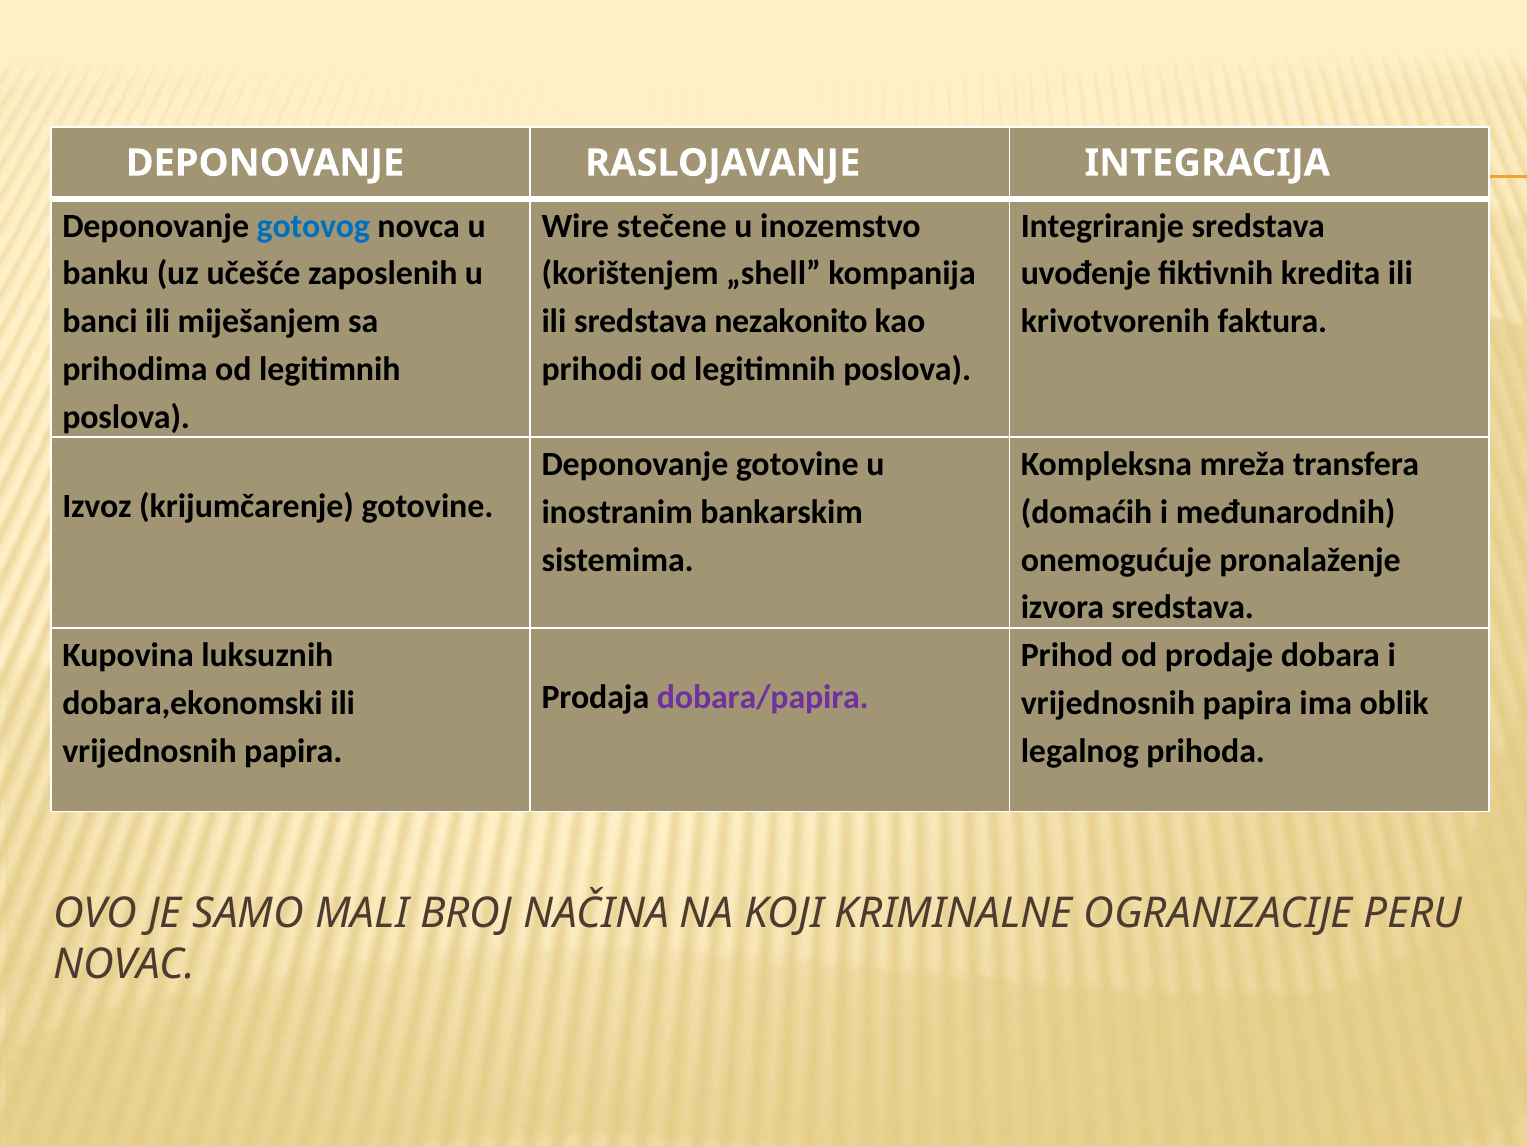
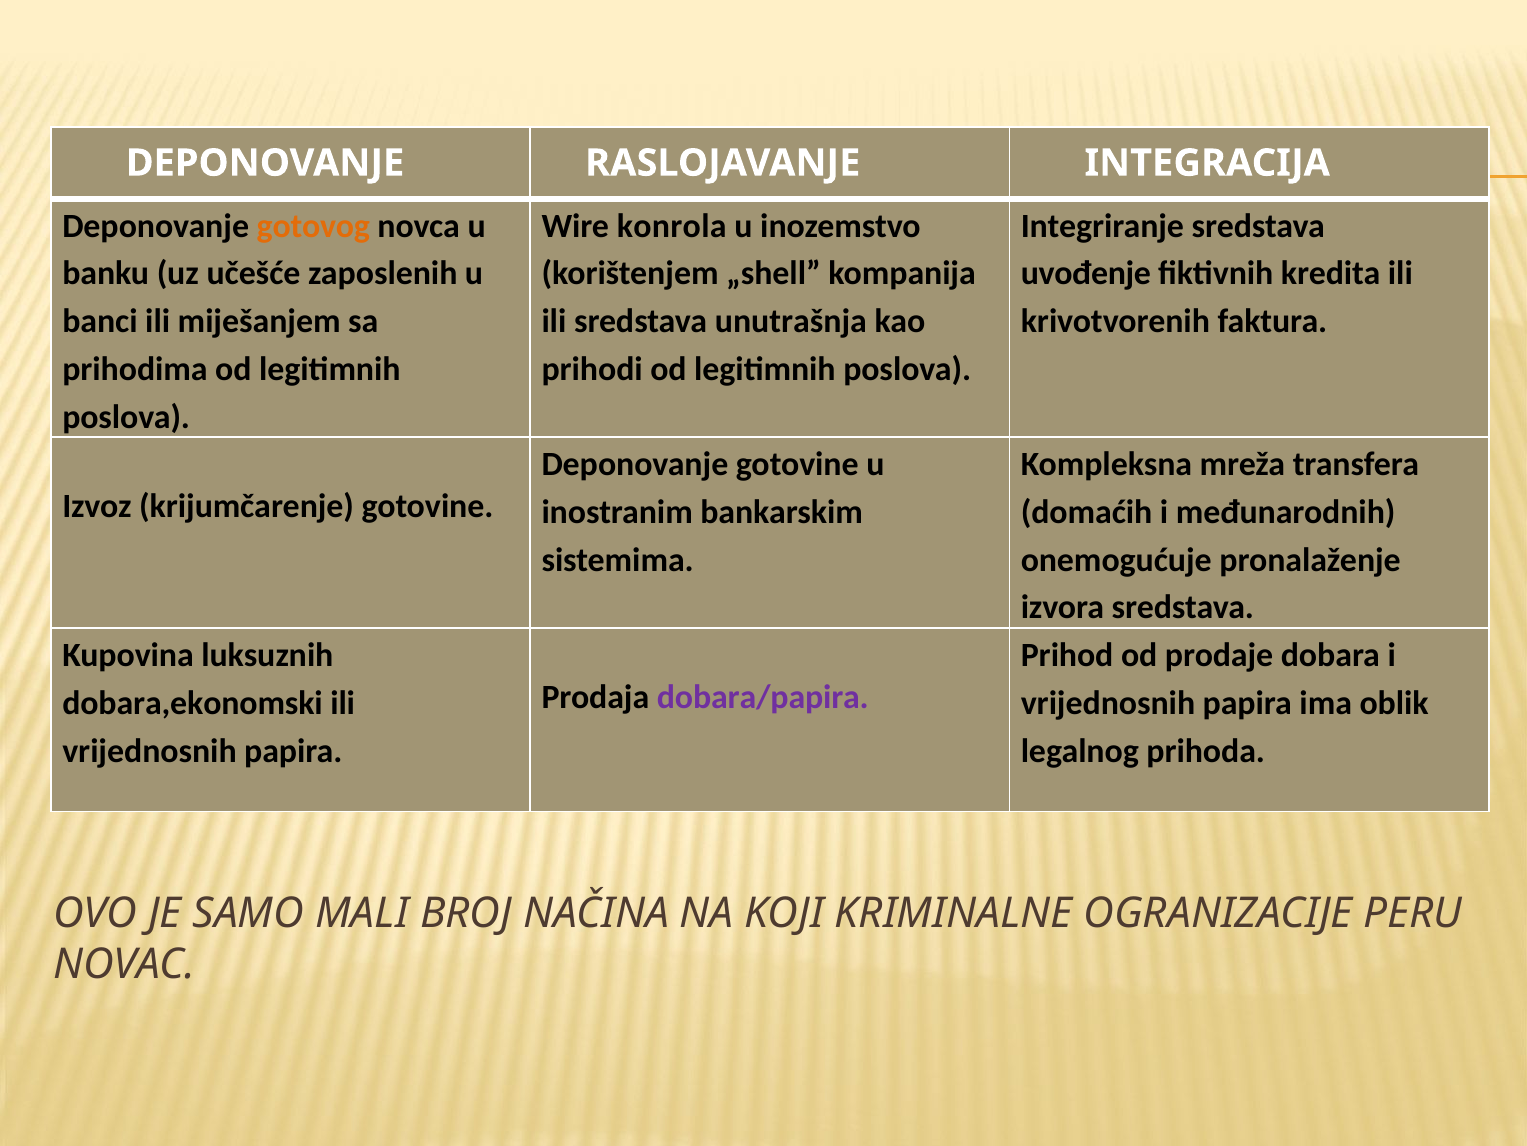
gotovog colour: blue -> orange
stečene: stečene -> konrola
nezakonito: nezakonito -> unutrašnja
